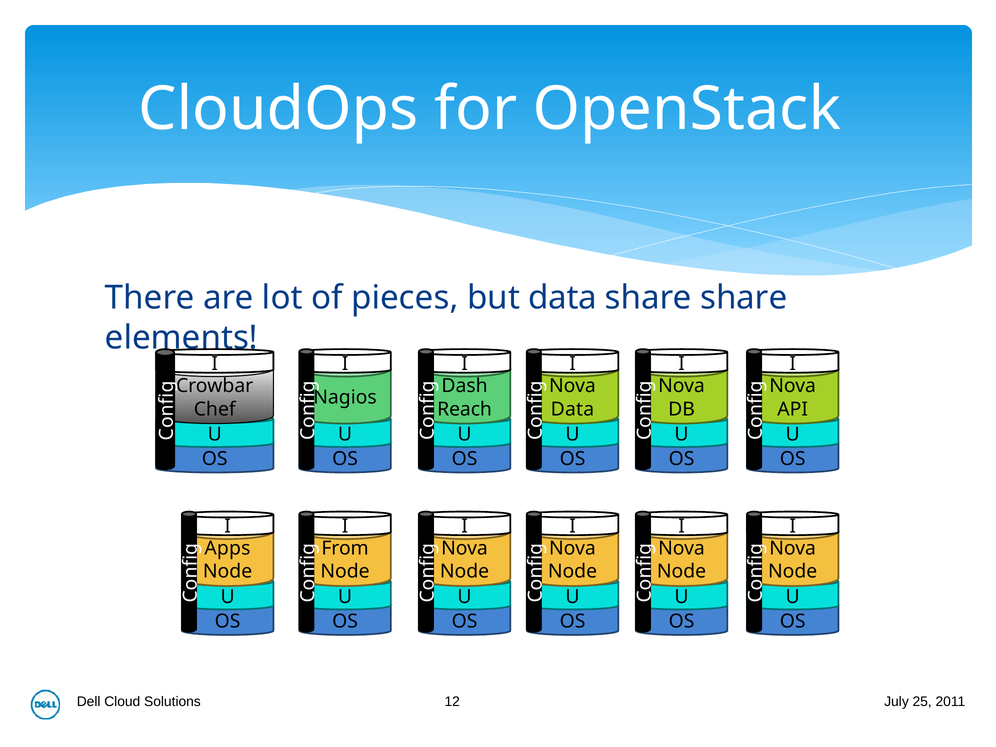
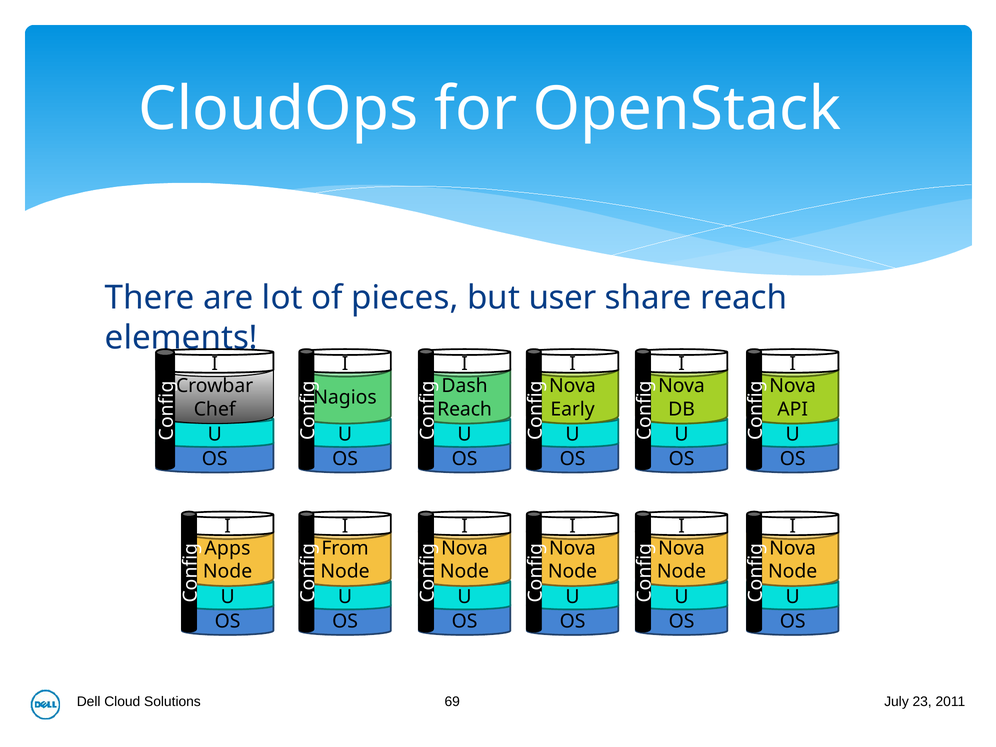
but data: data -> user
share share: share -> reach
Data at (572, 409): Data -> Early
12: 12 -> 69
25: 25 -> 23
